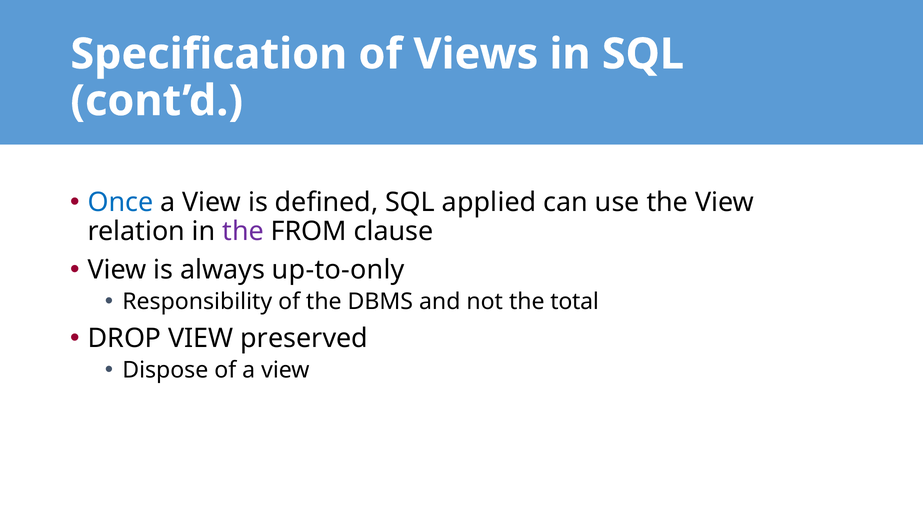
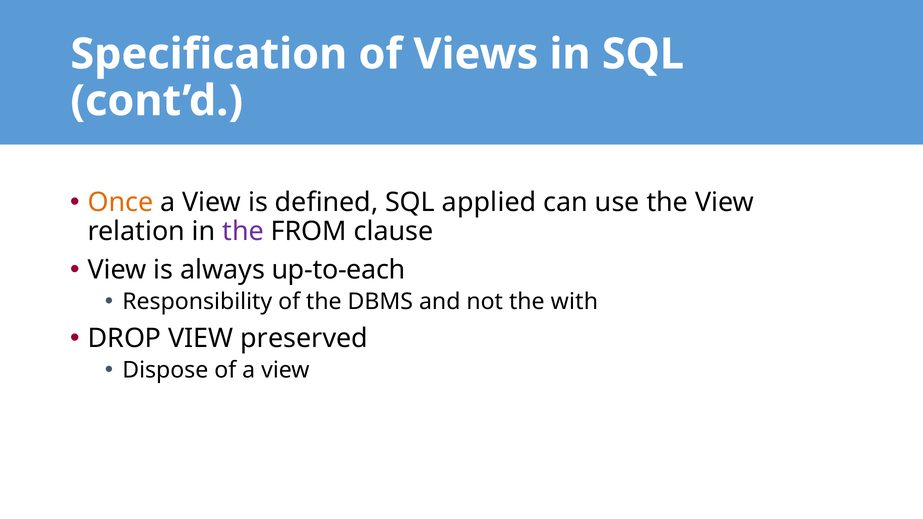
Once colour: blue -> orange
up-to-only: up-to-only -> up-to-each
total: total -> with
